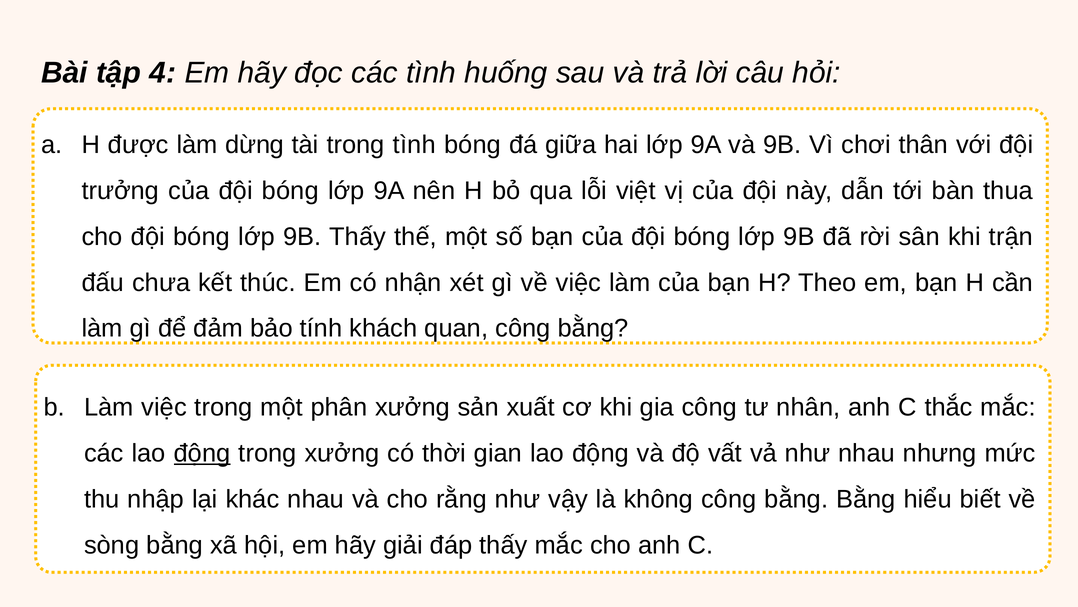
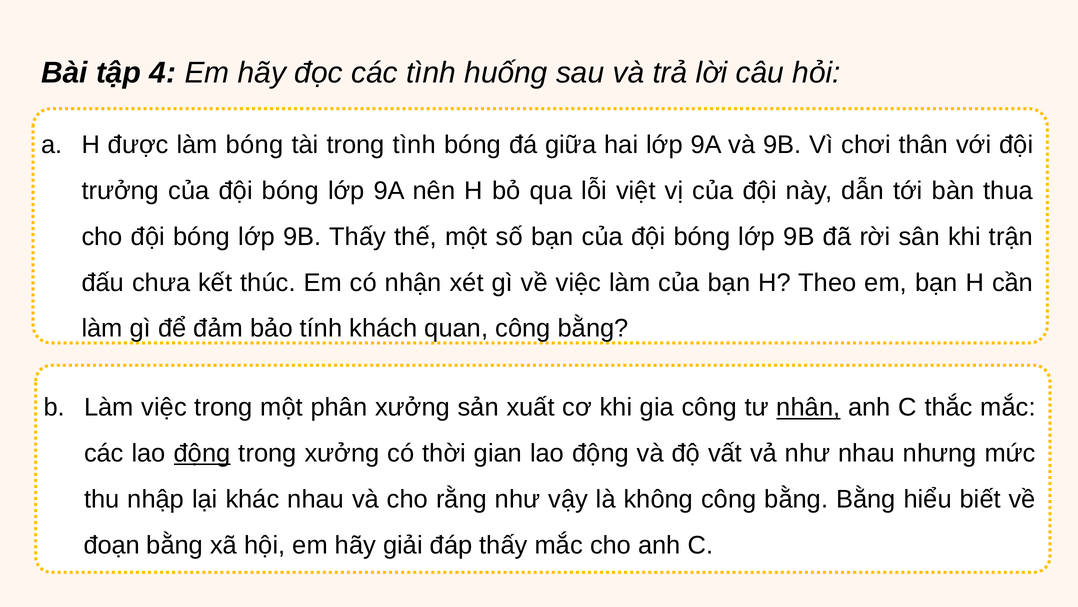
làm dừng: dừng -> bóng
nhân underline: none -> present
sòng: sòng -> đoạn
